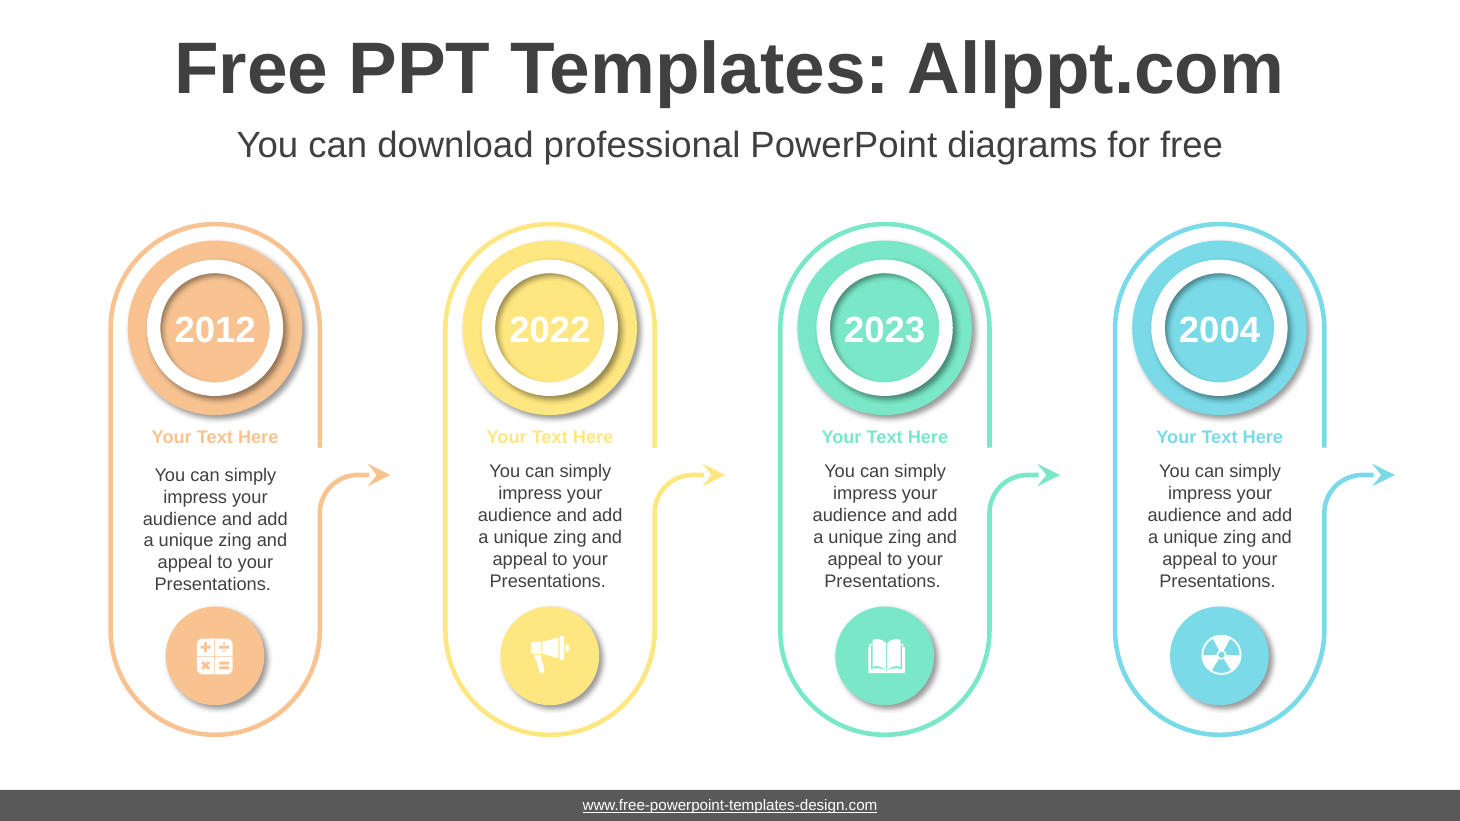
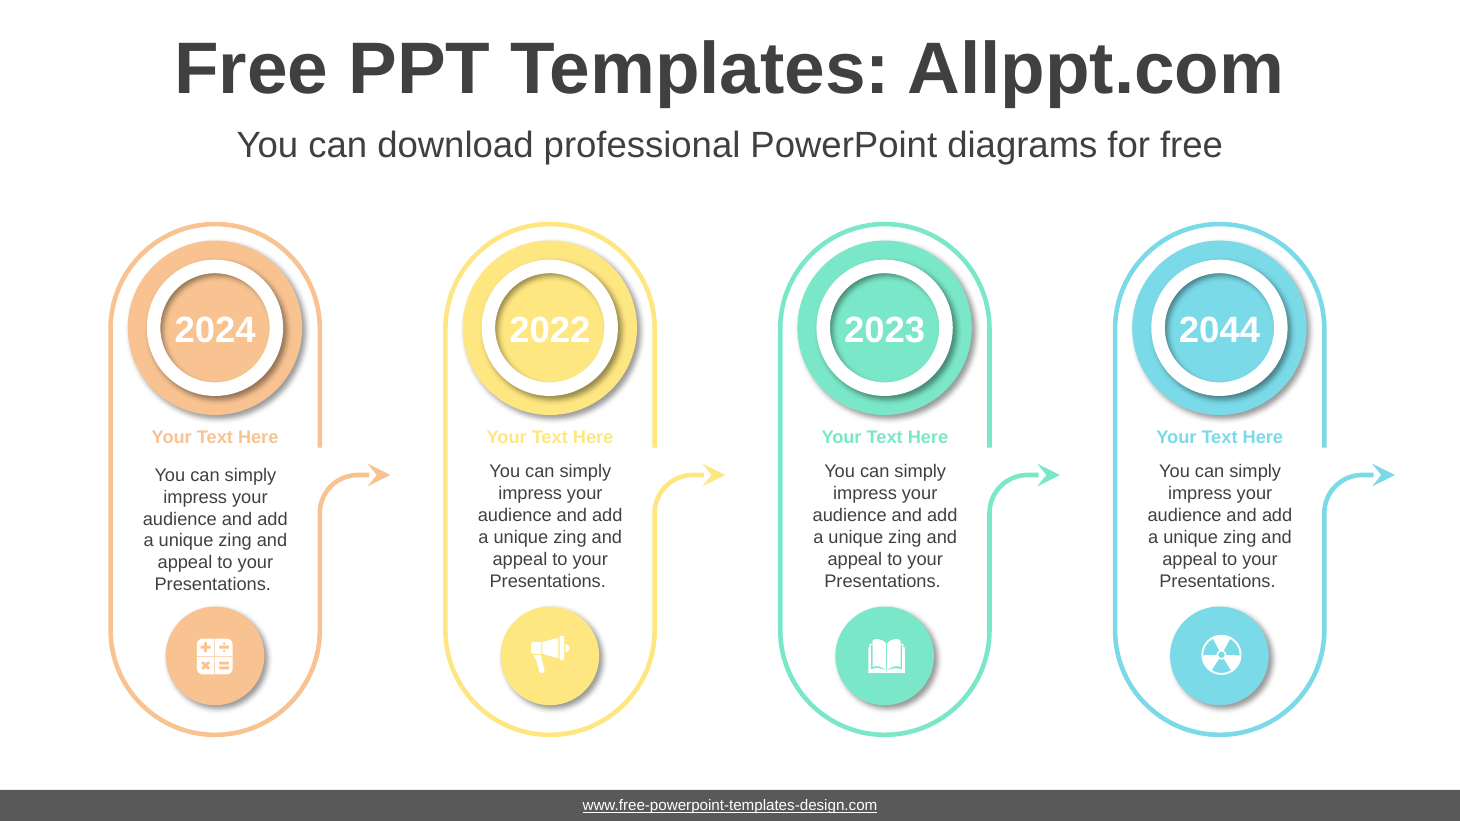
2012: 2012 -> 2024
2004: 2004 -> 2044
